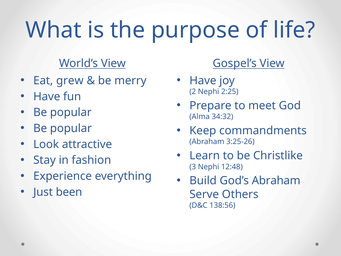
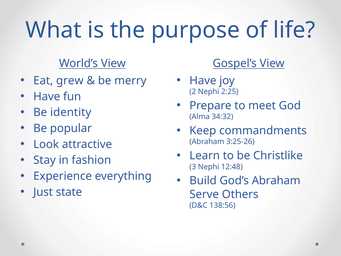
popular at (71, 112): popular -> identity
been: been -> state
